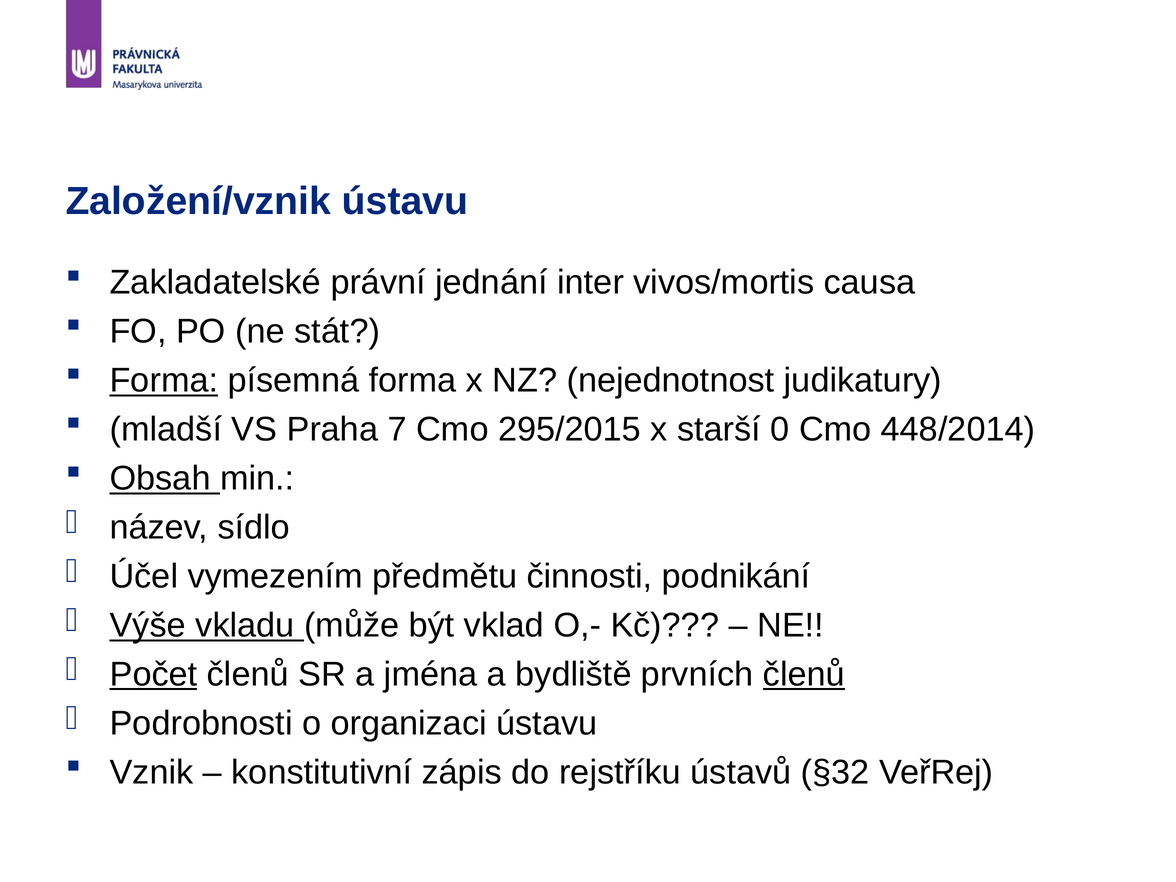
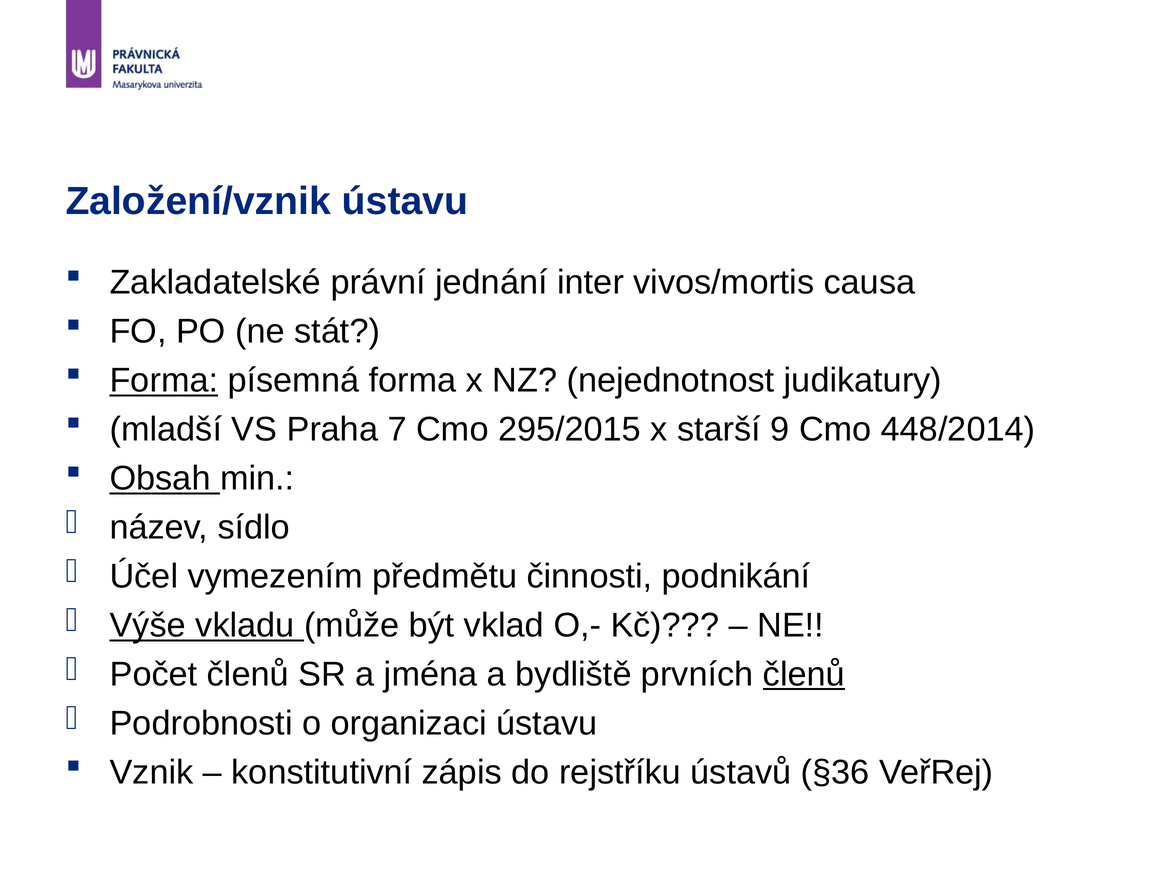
0: 0 -> 9
Počet underline: present -> none
§32: §32 -> §36
